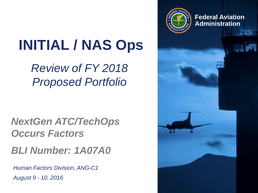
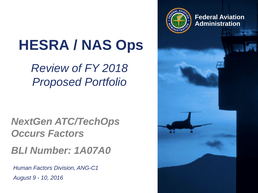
INITIAL: INITIAL -> HESRA
